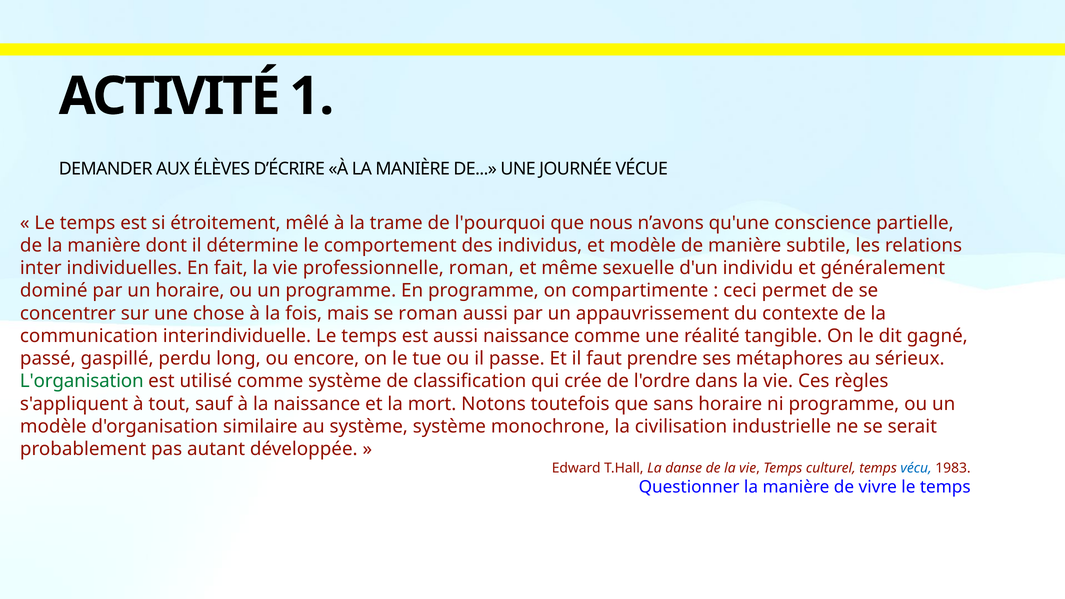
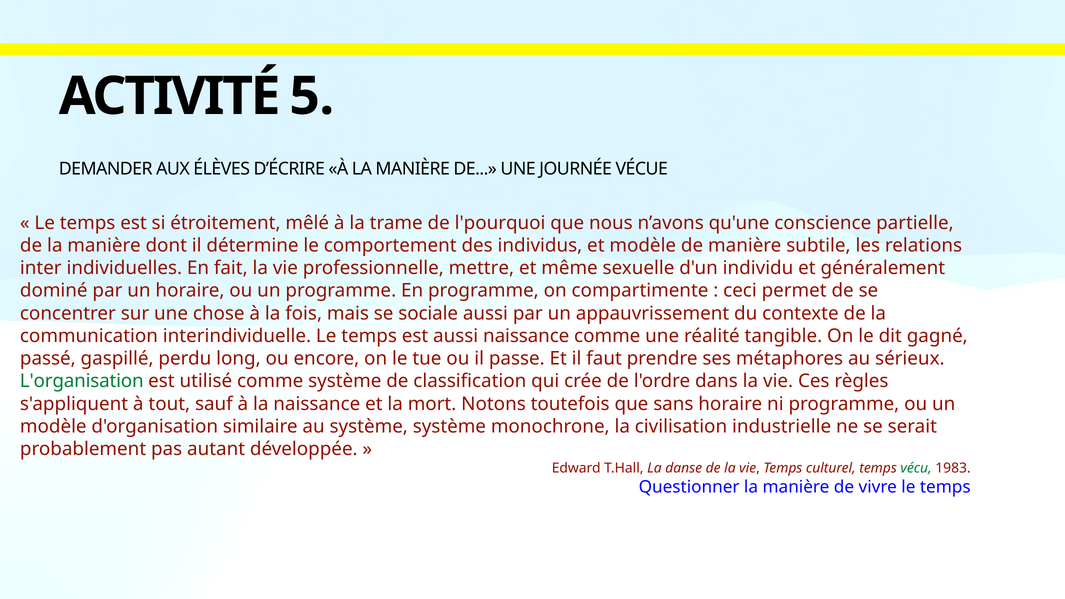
1: 1 -> 5
professionnelle roman: roman -> mettre
se roman: roman -> sociale
vécu colour: blue -> green
